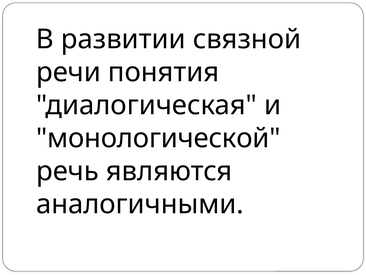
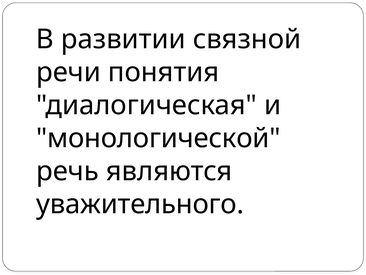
аналогичными: аналогичными -> уважительного
